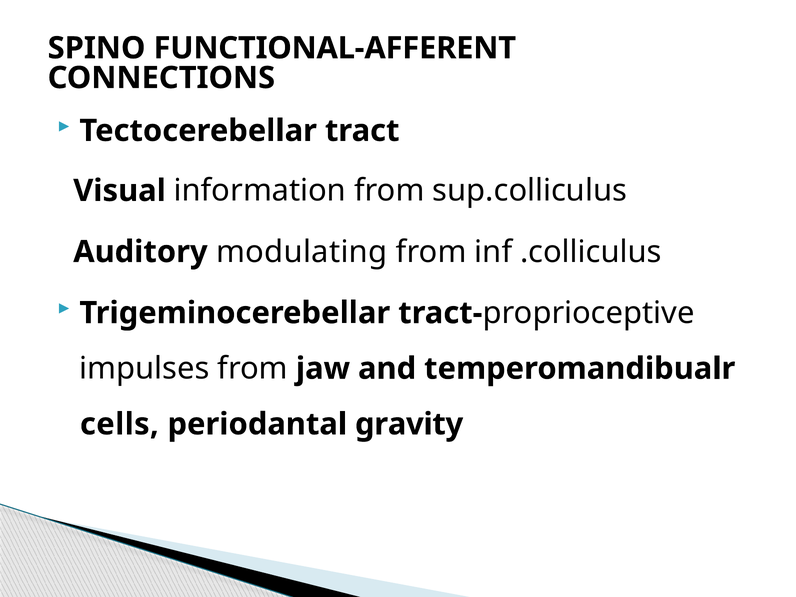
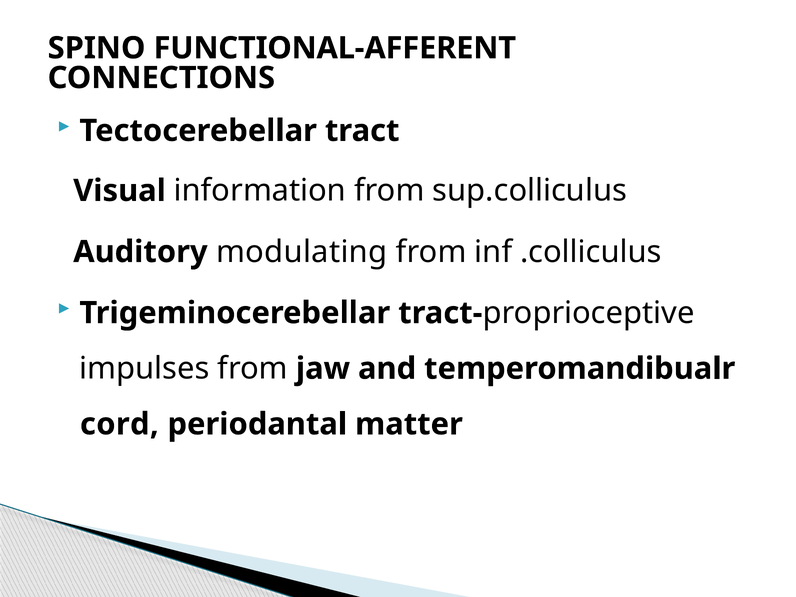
cells: cells -> cord
gravity: gravity -> matter
